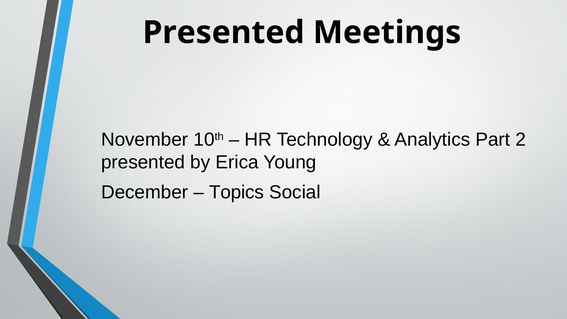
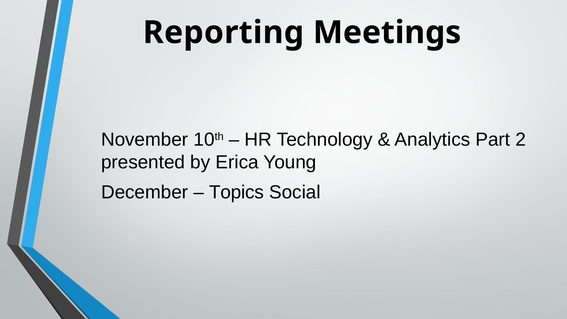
Presented at (224, 33): Presented -> Reporting
